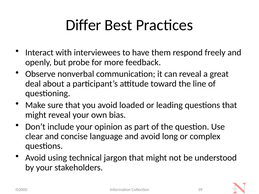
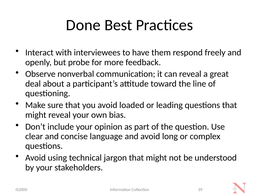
Differ: Differ -> Done
